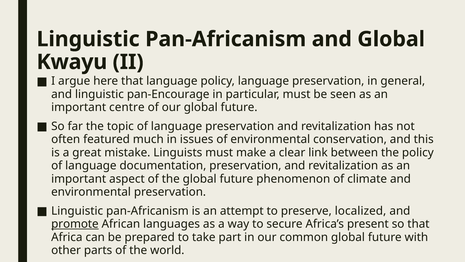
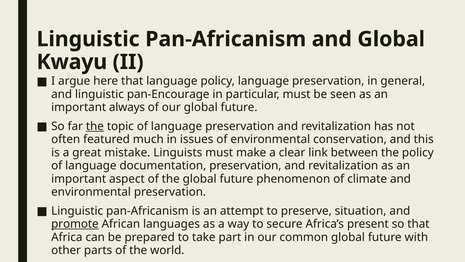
centre: centre -> always
the at (95, 126) underline: none -> present
localized: localized -> situation
